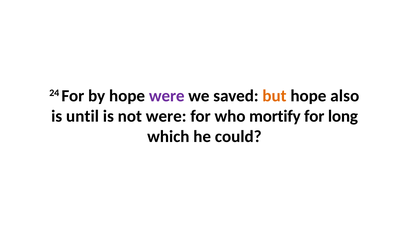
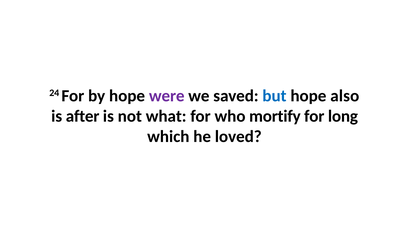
but colour: orange -> blue
until: until -> after
not were: were -> what
could: could -> loved
